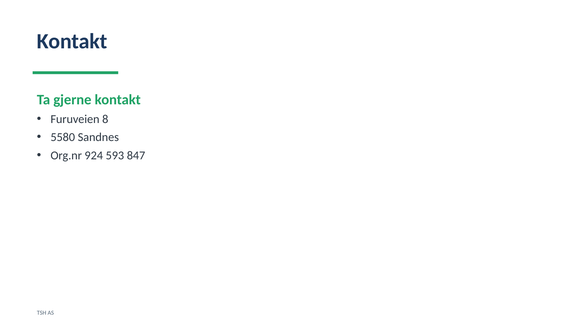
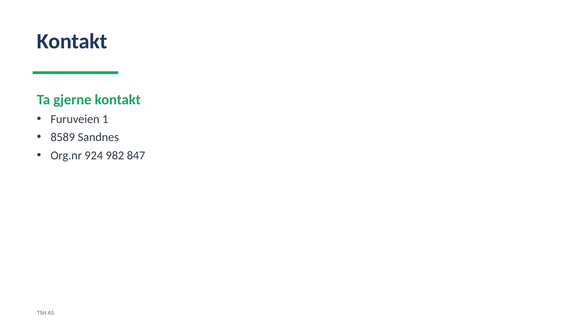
8: 8 -> 1
5580: 5580 -> 8589
593: 593 -> 982
